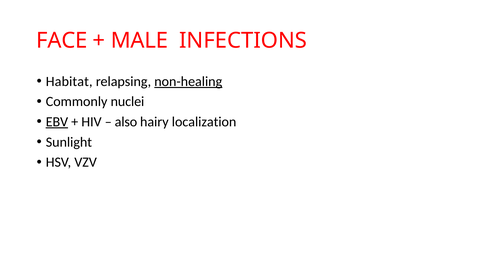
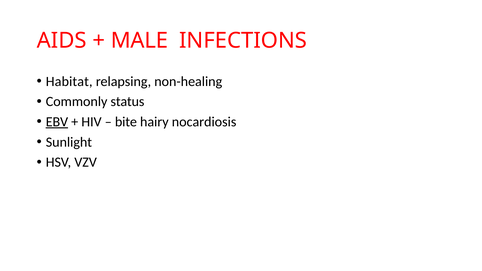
FACE: FACE -> AIDS
non-healing underline: present -> none
nuclei: nuclei -> status
also: also -> bite
localization: localization -> nocardiosis
